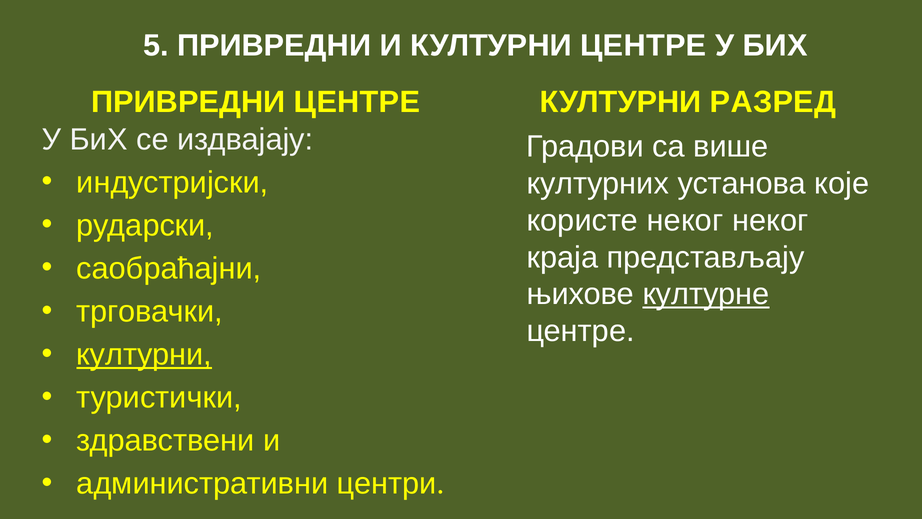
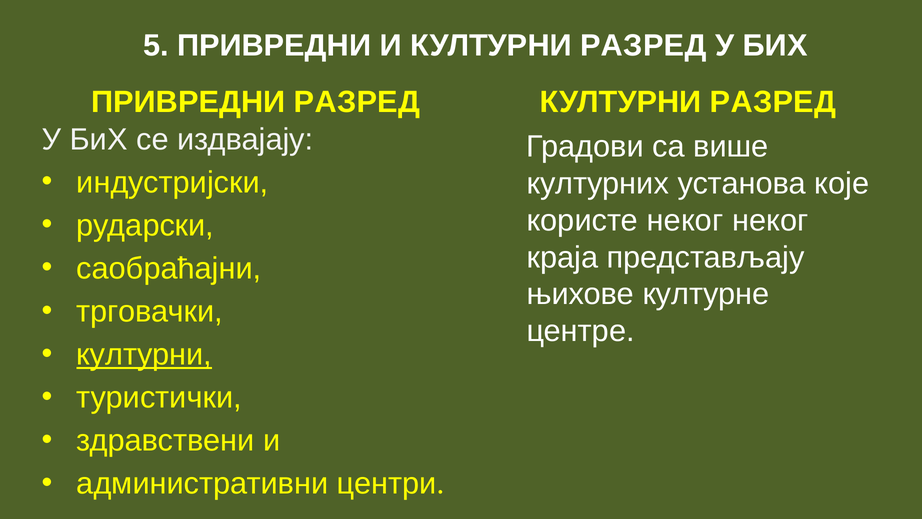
И КУЛТУРНИ ЦЕНТРЕ: ЦЕНТРЕ -> РАЗРЕД
ПРИВРЕДНИ ЦЕНТРЕ: ЦЕНТРЕ -> РАЗРЕД
културне underline: present -> none
